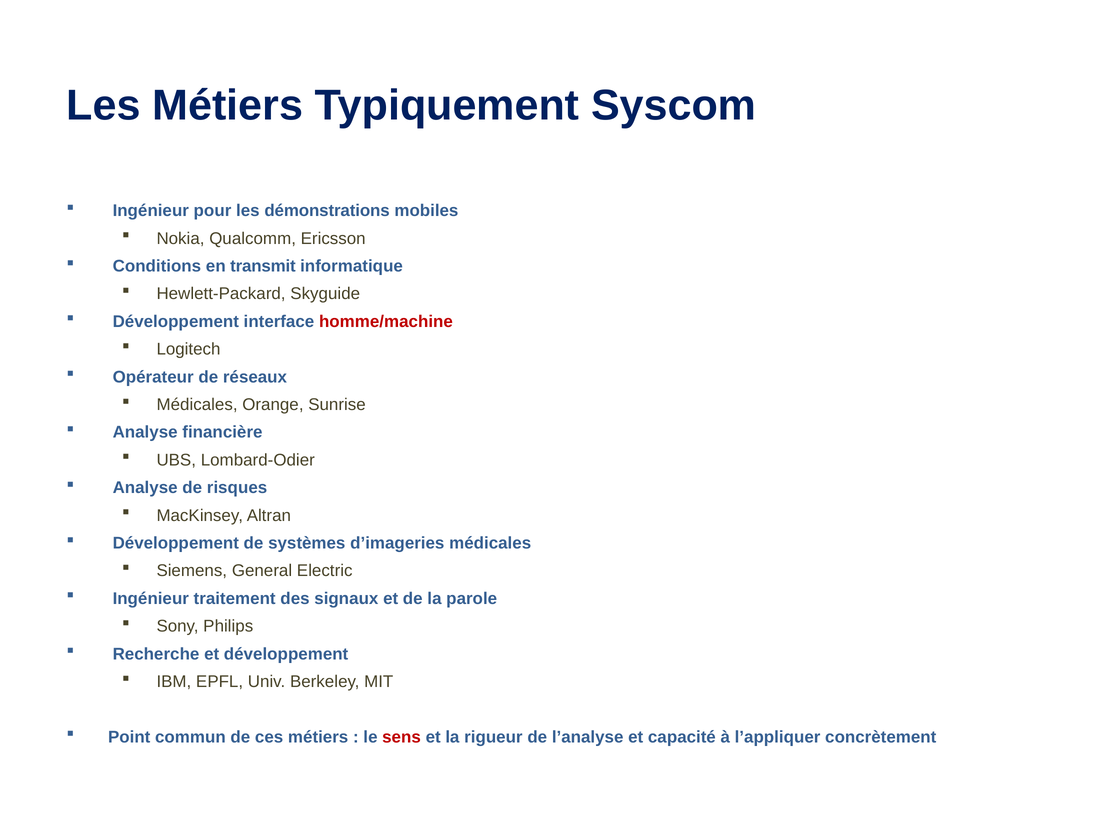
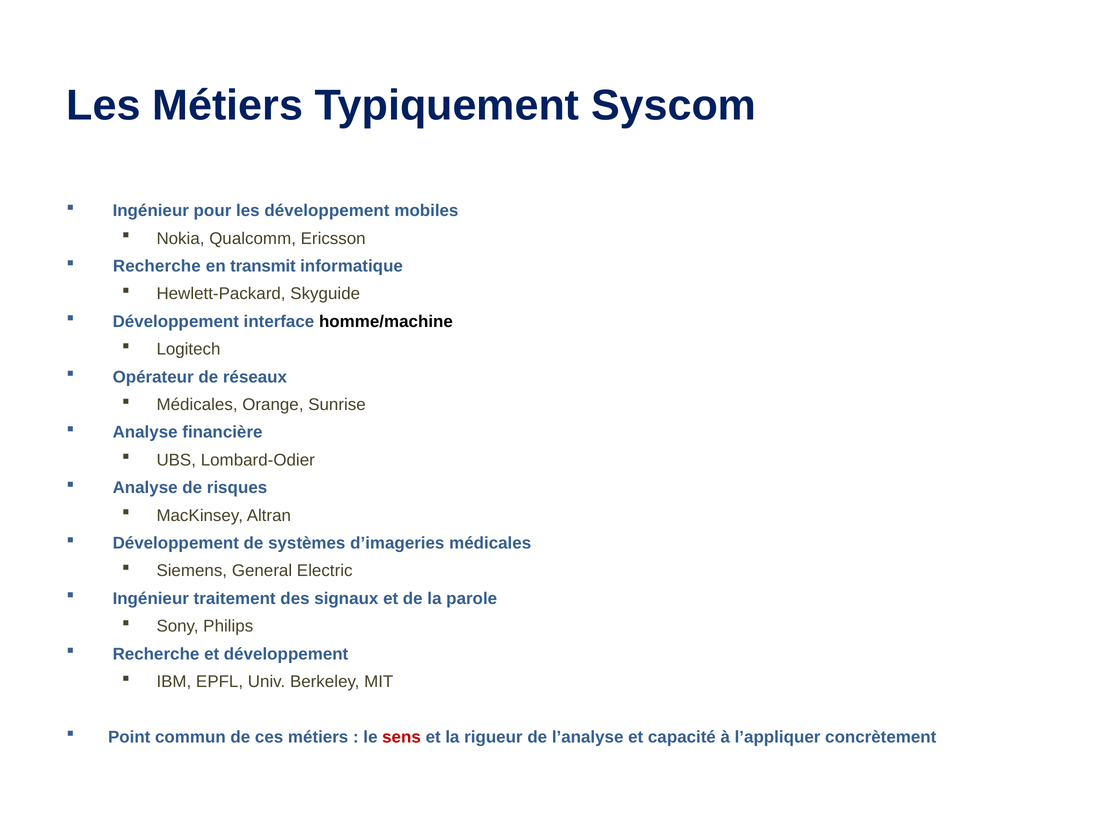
les démonstrations: démonstrations -> développement
Conditions at (157, 266): Conditions -> Recherche
homme/machine colour: red -> black
